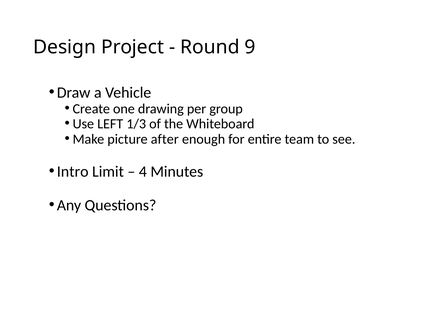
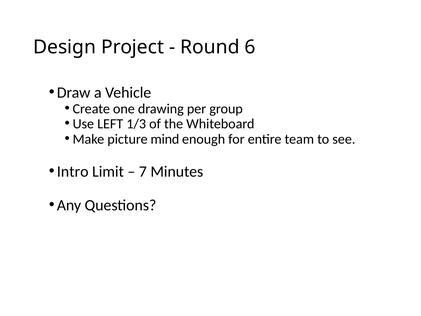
9: 9 -> 6
after: after -> mind
4: 4 -> 7
